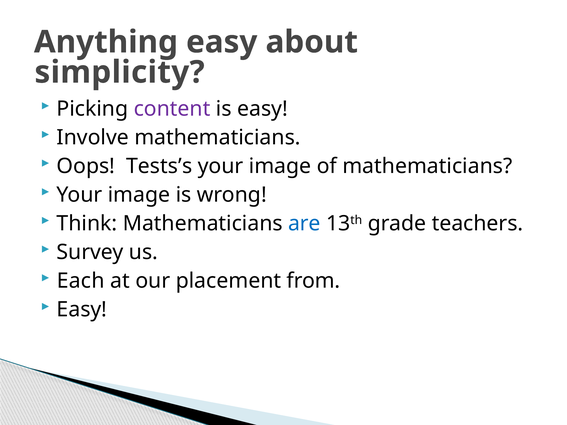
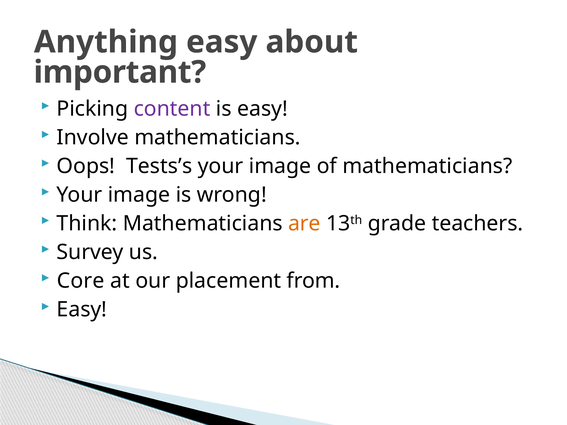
simplicity: simplicity -> important
are colour: blue -> orange
Each: Each -> Core
